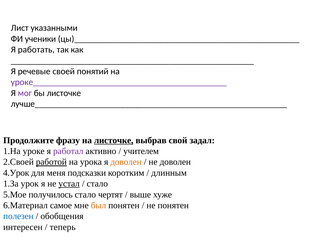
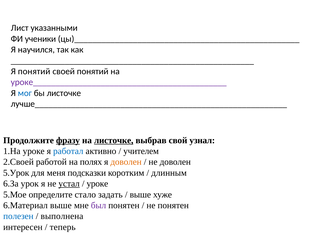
работать: работать -> научился
Я речевые: речевые -> понятий
мог colour: purple -> blue
фразу underline: none -> present
задал: задал -> узнал
работал colour: purple -> blue
работой underline: present -> none
урока: урока -> полях
4.Урок: 4.Урок -> 5.Урок
1.За: 1.За -> 6.За
стало at (97, 184): стало -> уроке
получилось: получилось -> определите
чертят: чертят -> задать
6.Материал самое: самое -> выше
был colour: orange -> purple
обобщения: обобщения -> выполнена
